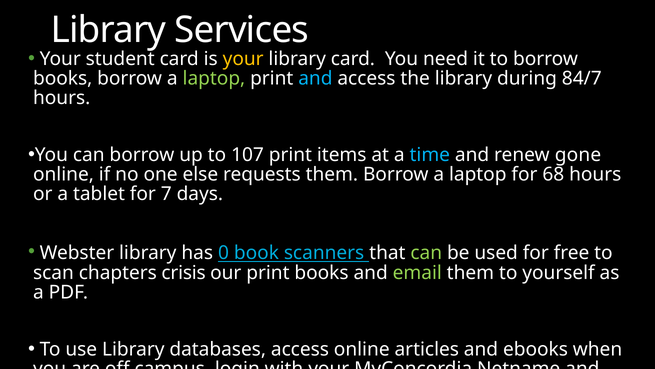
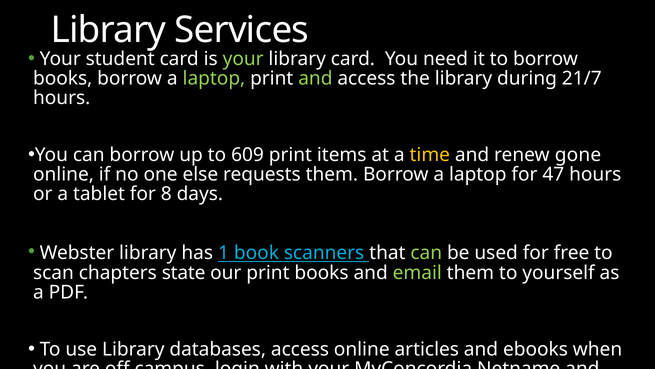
your at (243, 59) colour: yellow -> light green
and at (315, 79) colour: light blue -> light green
84/7: 84/7 -> 21/7
107: 107 -> 609
time colour: light blue -> yellow
68: 68 -> 47
7: 7 -> 8
0: 0 -> 1
crisis: crisis -> state
